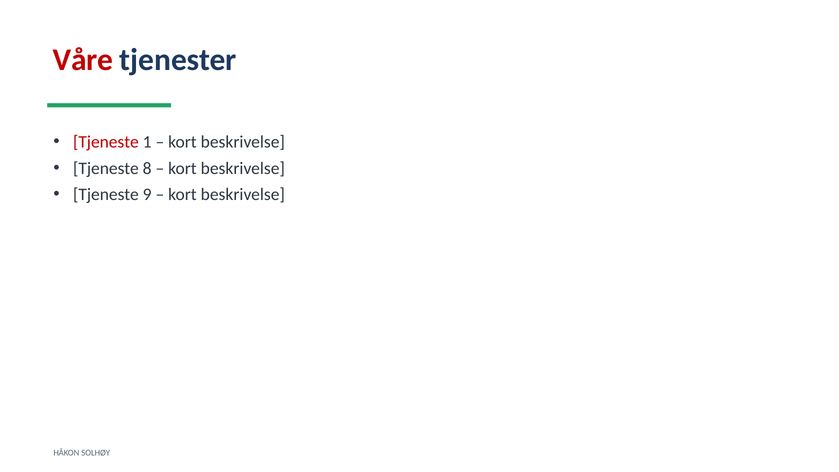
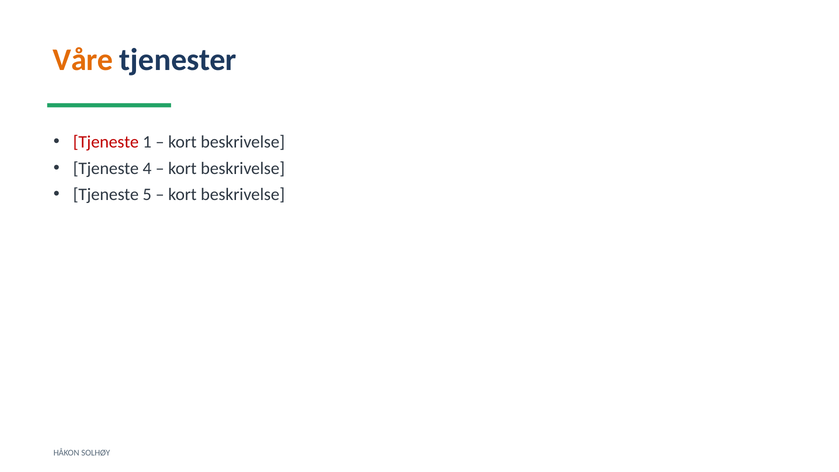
Våre colour: red -> orange
8: 8 -> 4
9: 9 -> 5
